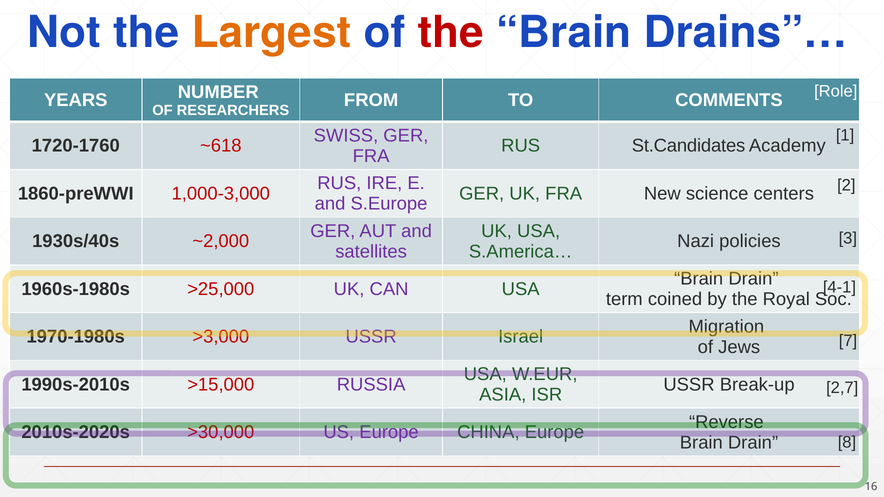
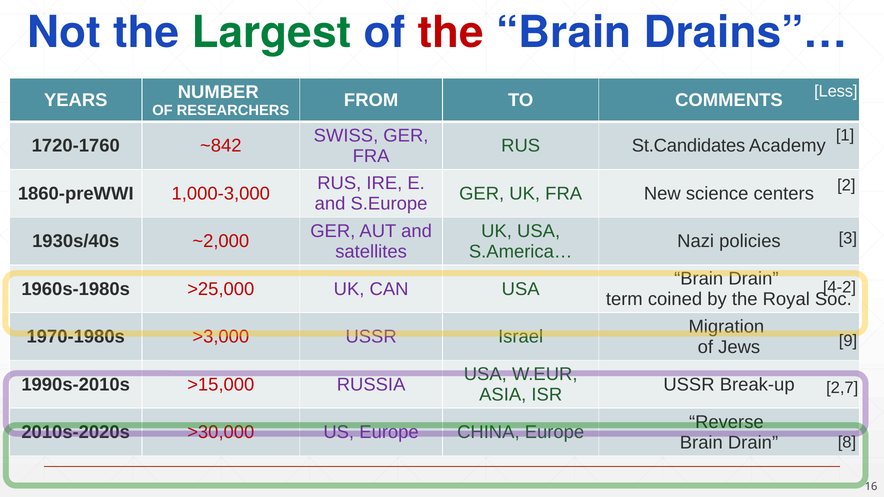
Largest colour: orange -> green
Role: Role -> Less
~618: ~618 -> ~842
4-1: 4-1 -> 4-2
7: 7 -> 9
